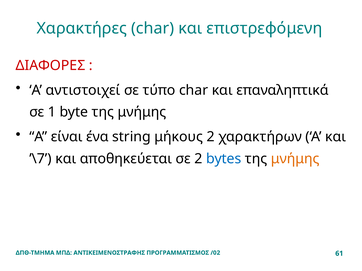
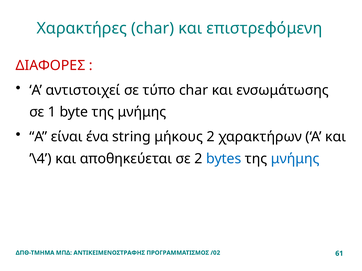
επαναληπτικά: επαναληπτικά -> ενσωμάτωσης
’\7: ’\7 -> ’\4
μνήμης at (295, 159) colour: orange -> blue
